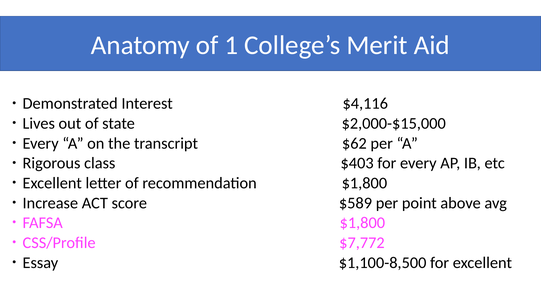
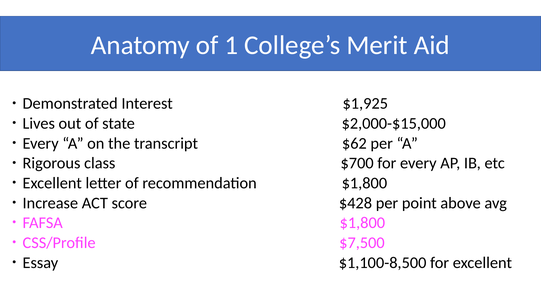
$4,116: $4,116 -> $1,925
$403: $403 -> $700
$589: $589 -> $428
$7,772: $7,772 -> $7,500
